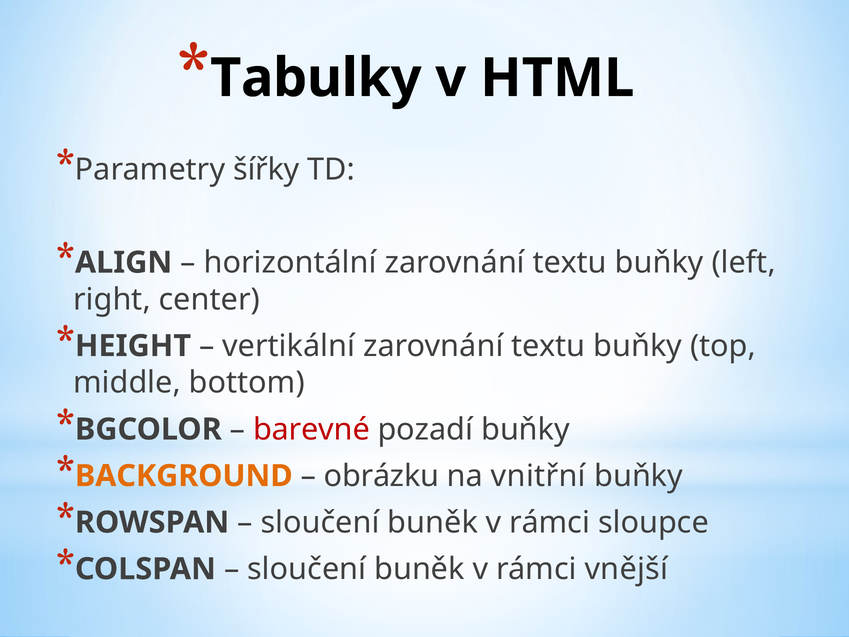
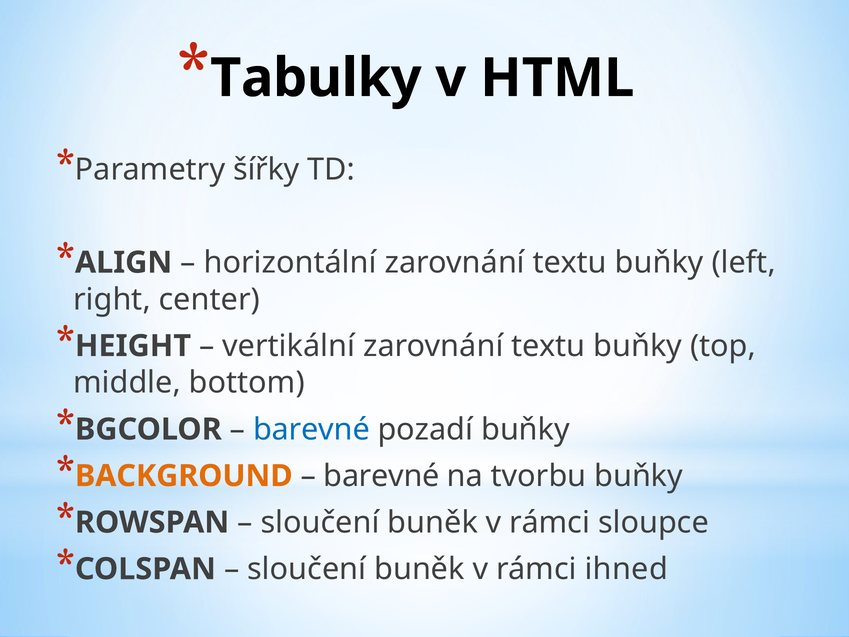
barevné at (311, 429) colour: red -> blue
obrázku at (381, 476): obrázku -> barevné
vnitřní: vnitřní -> tvorbu
vnější: vnější -> ihned
